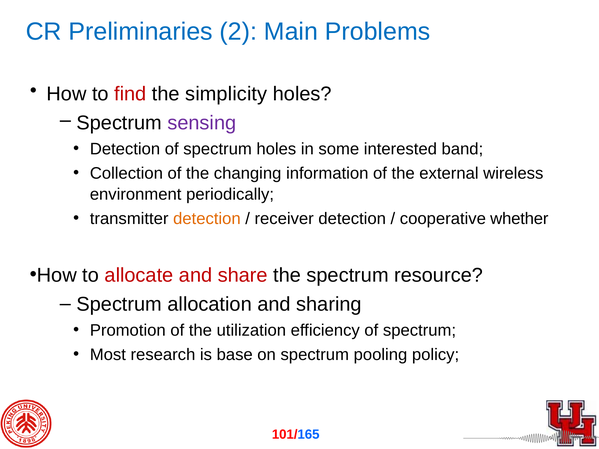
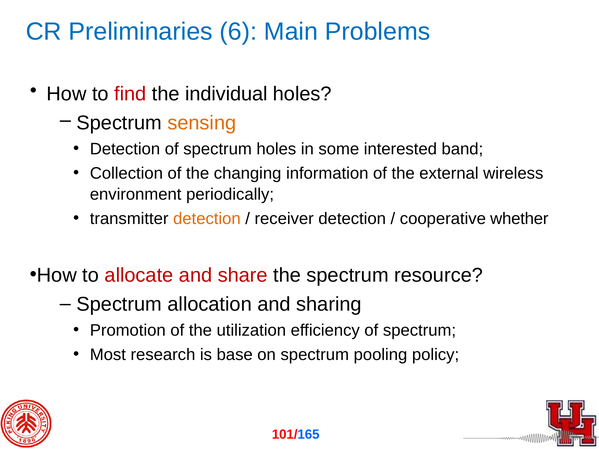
2: 2 -> 6
simplicity: simplicity -> individual
sensing colour: purple -> orange
